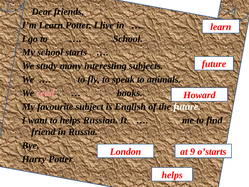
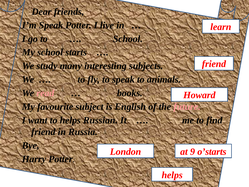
I’m Learn: Learn -> Speak
future at (214, 64): future -> friend
future at (187, 107) colour: white -> pink
